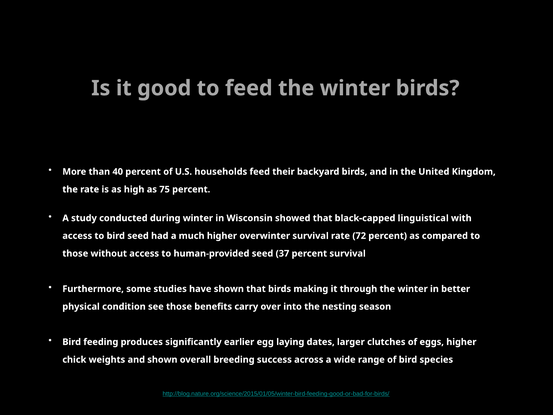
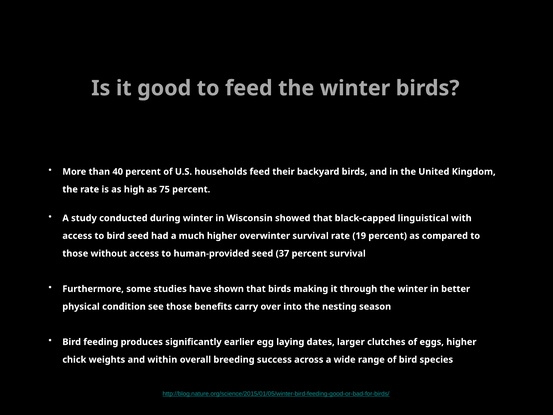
72: 72 -> 19
and shown: shown -> within
